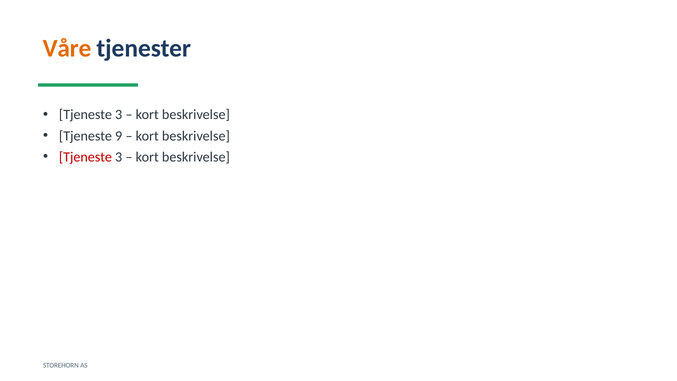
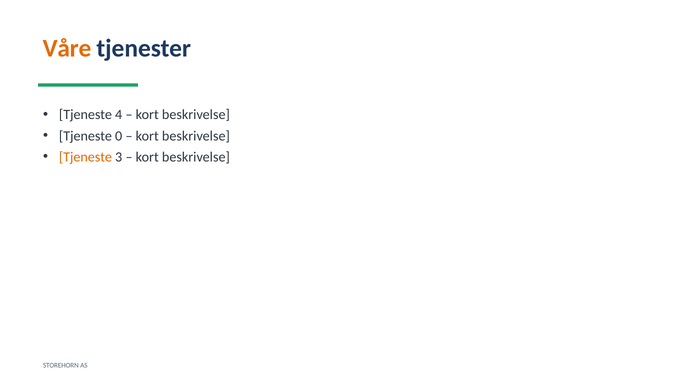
3 at (119, 115): 3 -> 4
9: 9 -> 0
Tjeneste at (85, 157) colour: red -> orange
